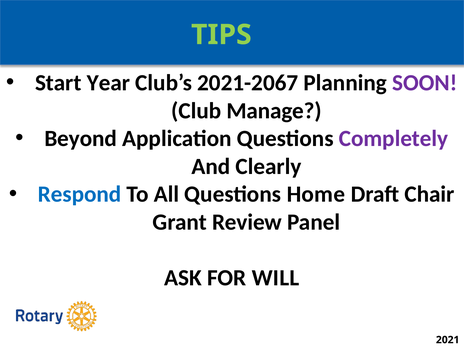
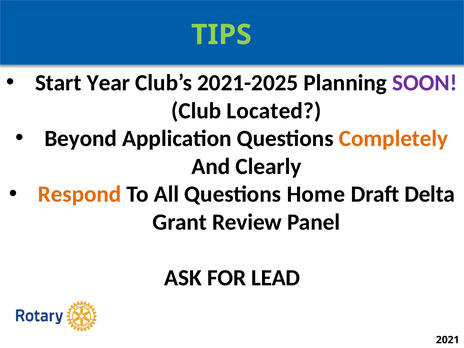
2021-2067: 2021-2067 -> 2021-2025
Manage: Manage -> Located
Completely colour: purple -> orange
Respond colour: blue -> orange
Chair: Chair -> Delta
WILL: WILL -> LEAD
